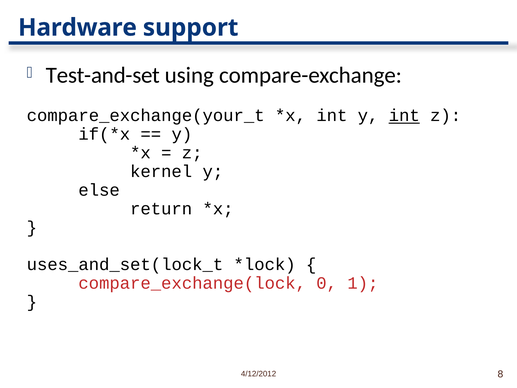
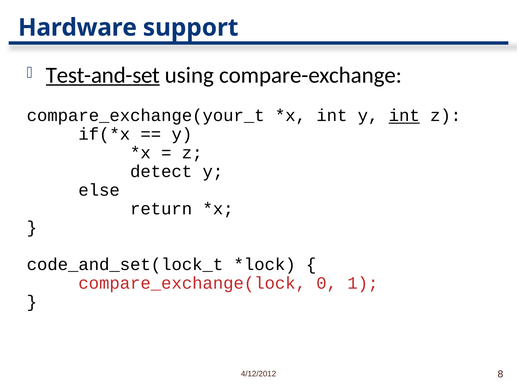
Test-and-set underline: none -> present
kernel: kernel -> detect
uses_and_set(lock_t: uses_and_set(lock_t -> code_and_set(lock_t
